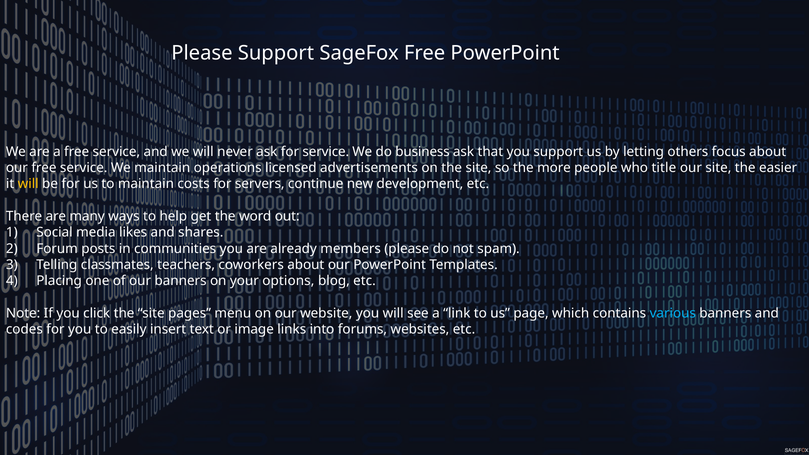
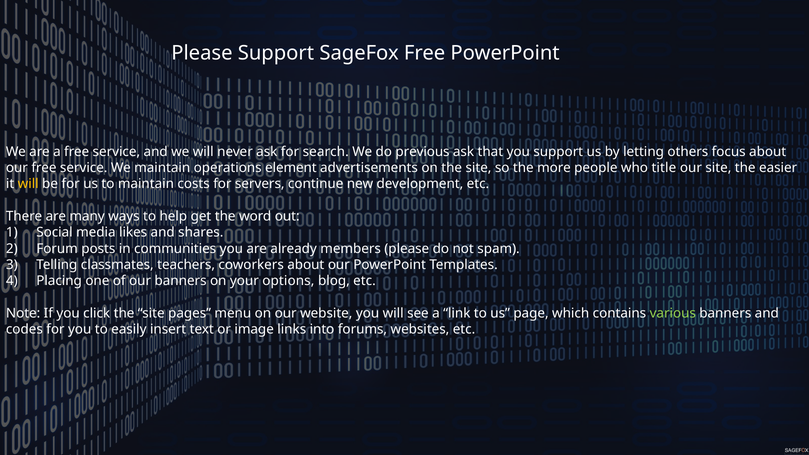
for service: service -> search
business: business -> previous
licensed: licensed -> element
various colour: light blue -> light green
